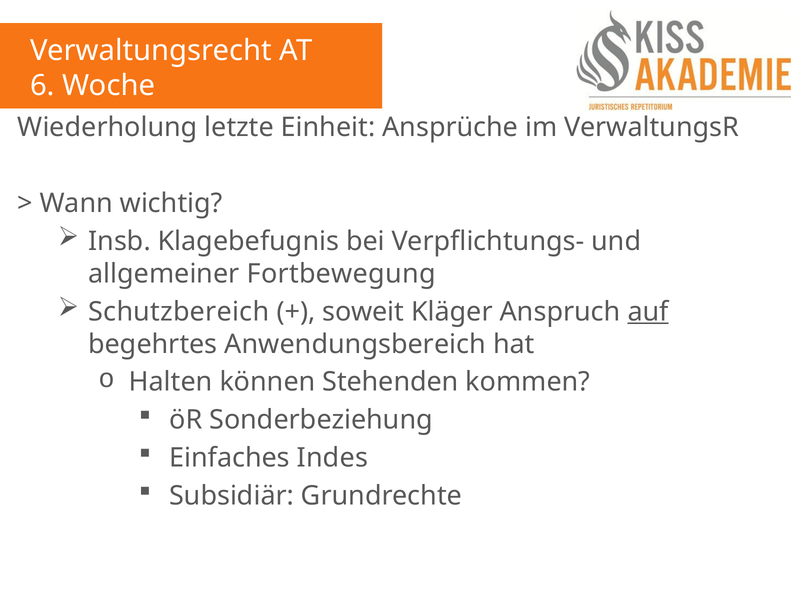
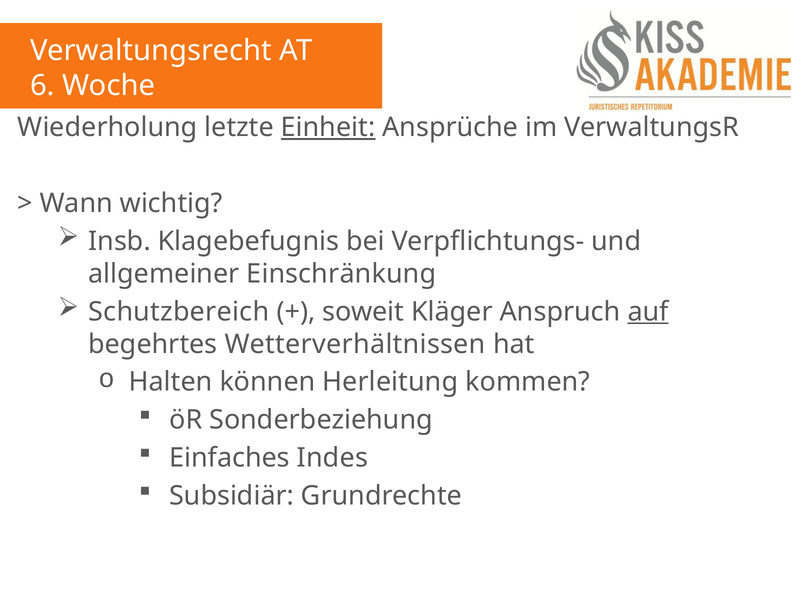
Einheit underline: none -> present
Fortbewegung: Fortbewegung -> Einschränkung
Anwendungsbereich: Anwendungsbereich -> Wetterverhältnissen
Stehenden: Stehenden -> Herleitung
